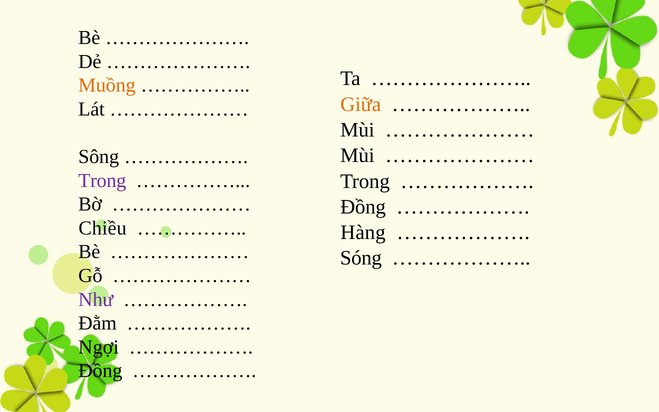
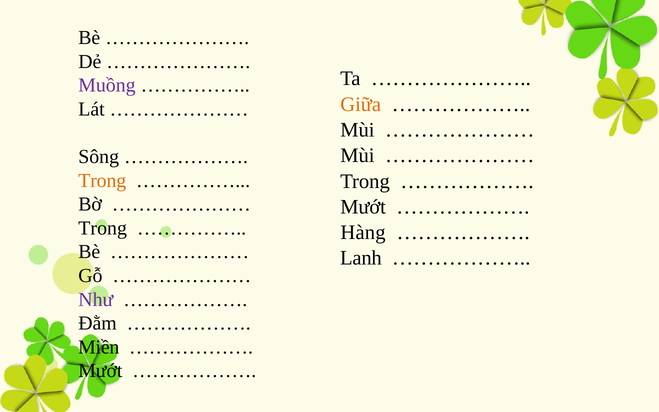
Muồng colour: orange -> purple
Trong at (102, 180) colour: purple -> orange
Đồng at (363, 207): Đồng -> Mướt
Chiều at (103, 228): Chiều -> Trong
Sóng: Sóng -> Lanh
Ngợi: Ngợi -> Miền
Đồng at (100, 371): Đồng -> Mướt
